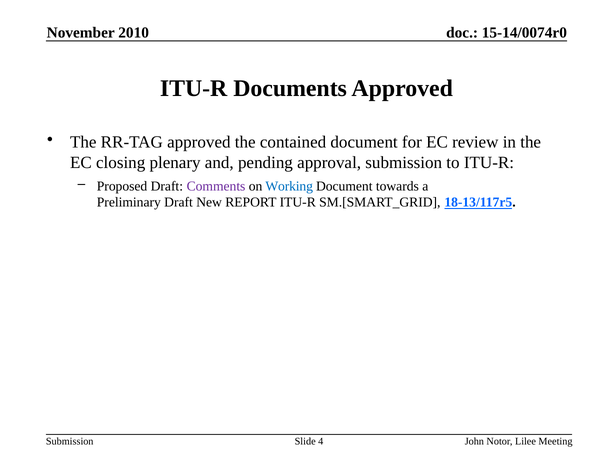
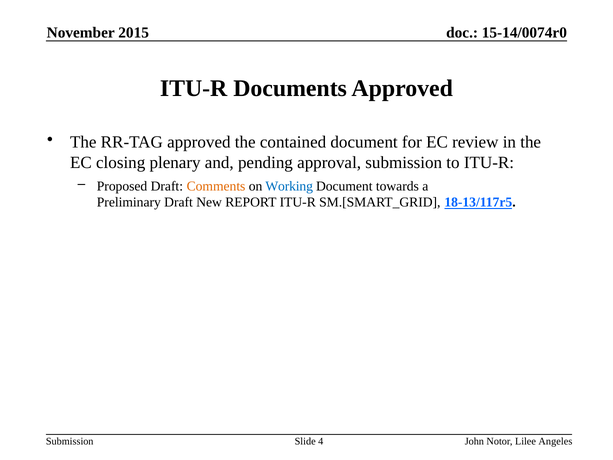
2010: 2010 -> 2015
Comments colour: purple -> orange
Meeting: Meeting -> Angeles
